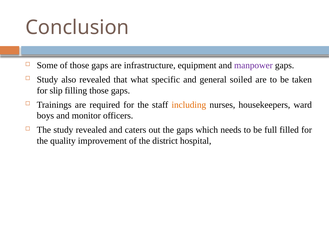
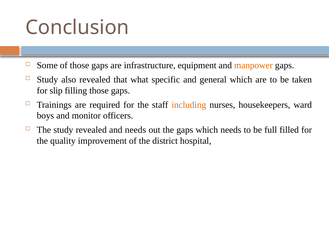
manpower colour: purple -> orange
general soiled: soiled -> which
and caters: caters -> needs
